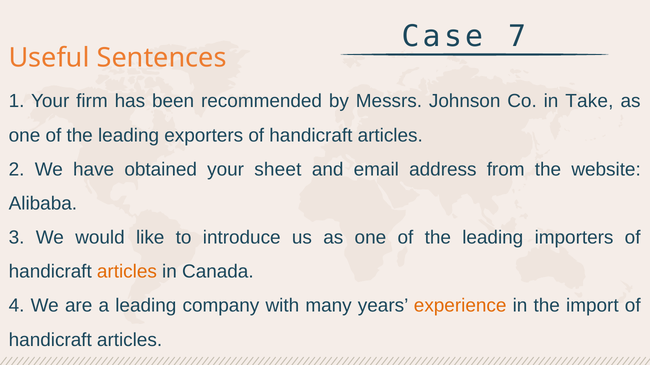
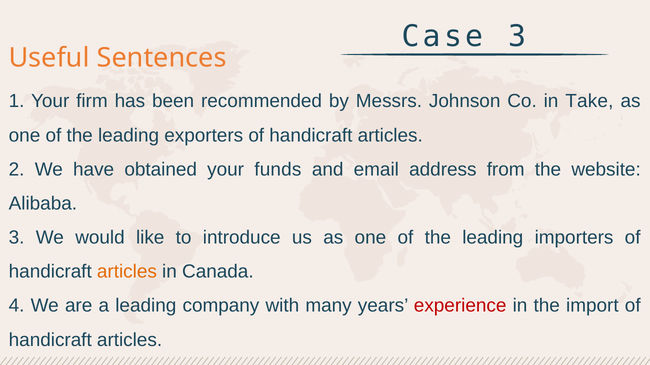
Case 7: 7 -> 3
sheet: sheet -> funds
experience colour: orange -> red
